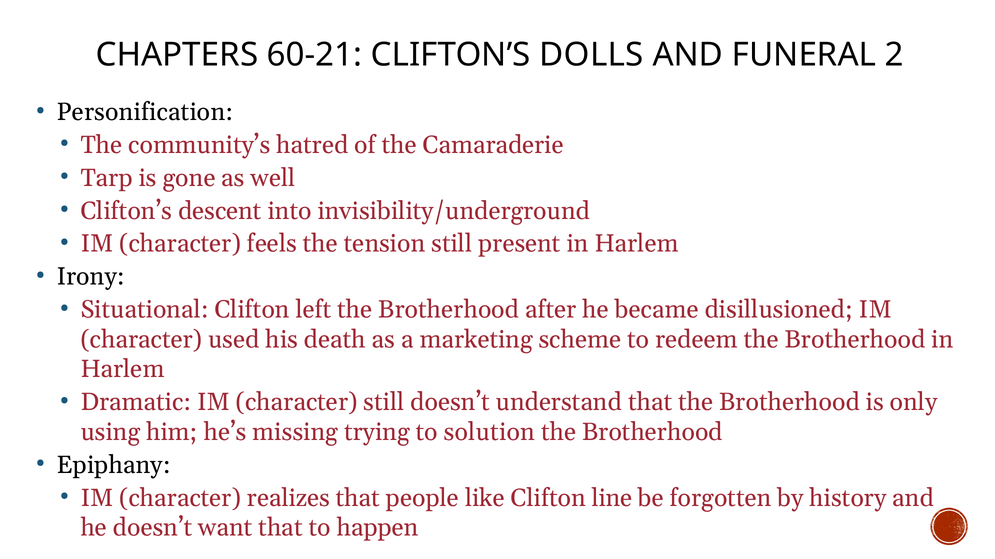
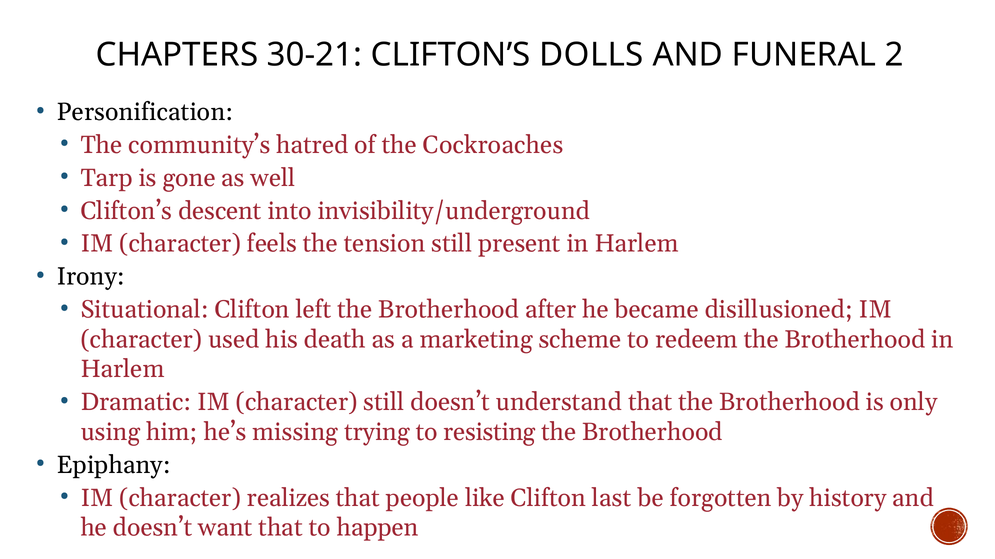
60-21: 60-21 -> 30-21
Camaraderie: Camaraderie -> Cockroaches
solution: solution -> resisting
line: line -> last
